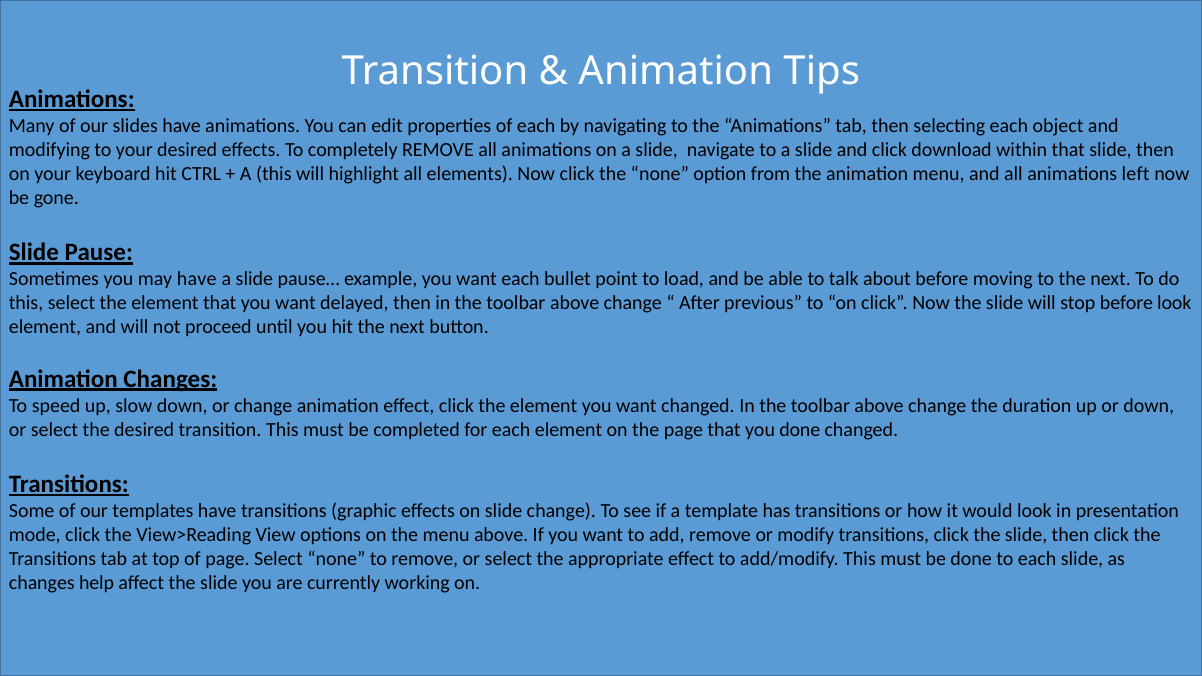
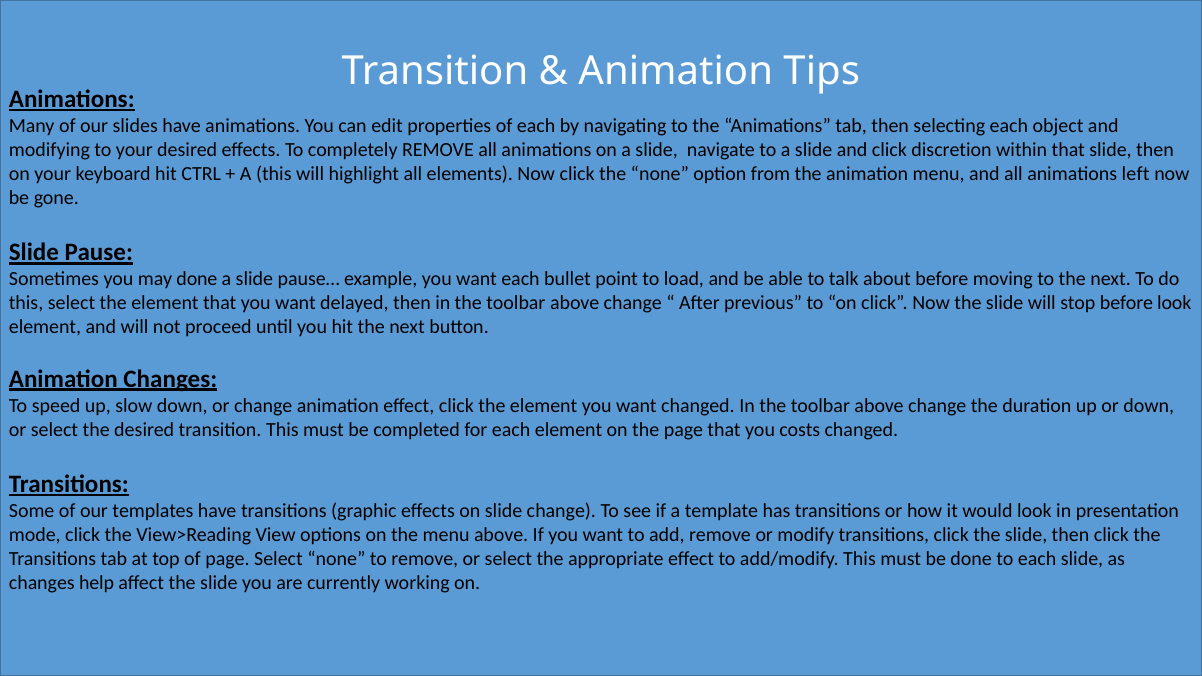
download: download -> discretion
may have: have -> done
you done: done -> costs
